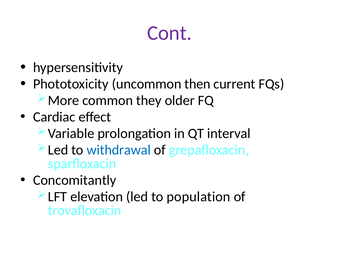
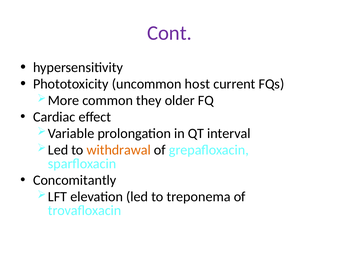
then: then -> host
withdrawal colour: blue -> orange
population: population -> treponema
